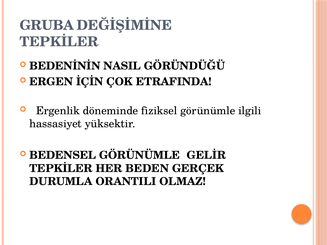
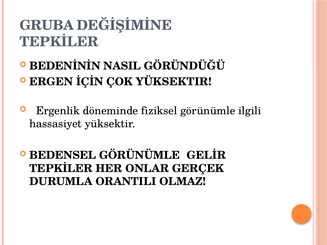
ÇOK ETRAFINDA: ETRAFINDA -> YÜKSEKTIR
BEDEN: BEDEN -> ONLAR
